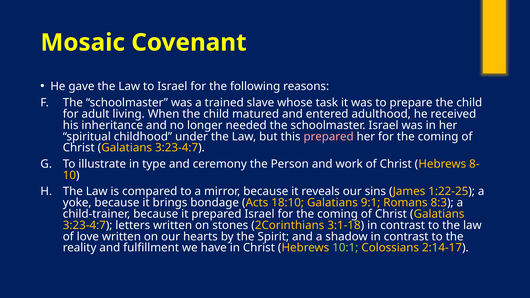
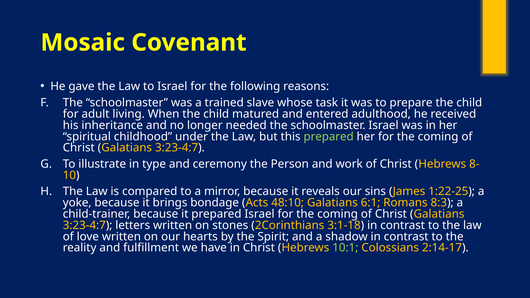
prepared at (329, 137) colour: pink -> light green
18:10: 18:10 -> 48:10
9:1: 9:1 -> 6:1
